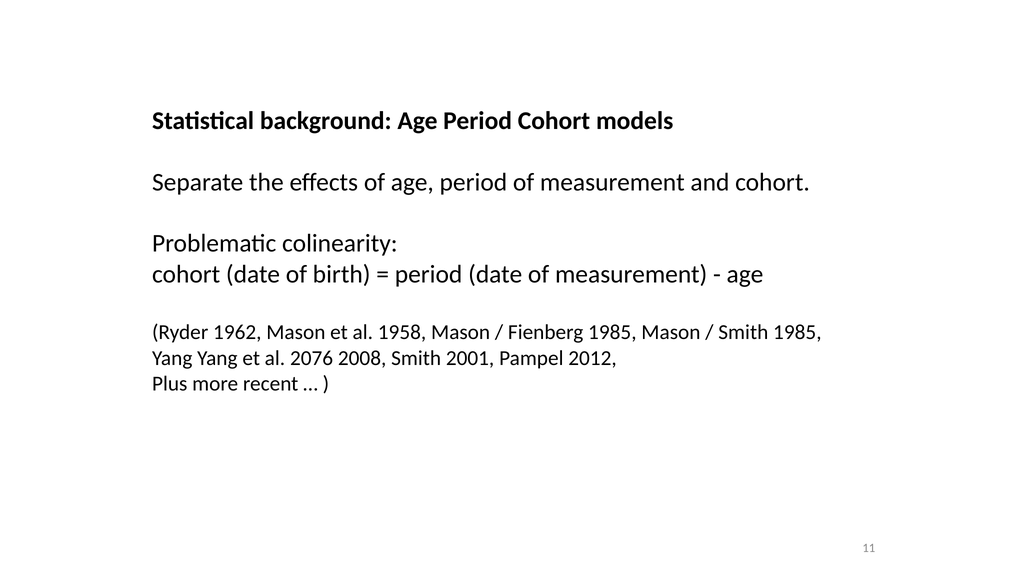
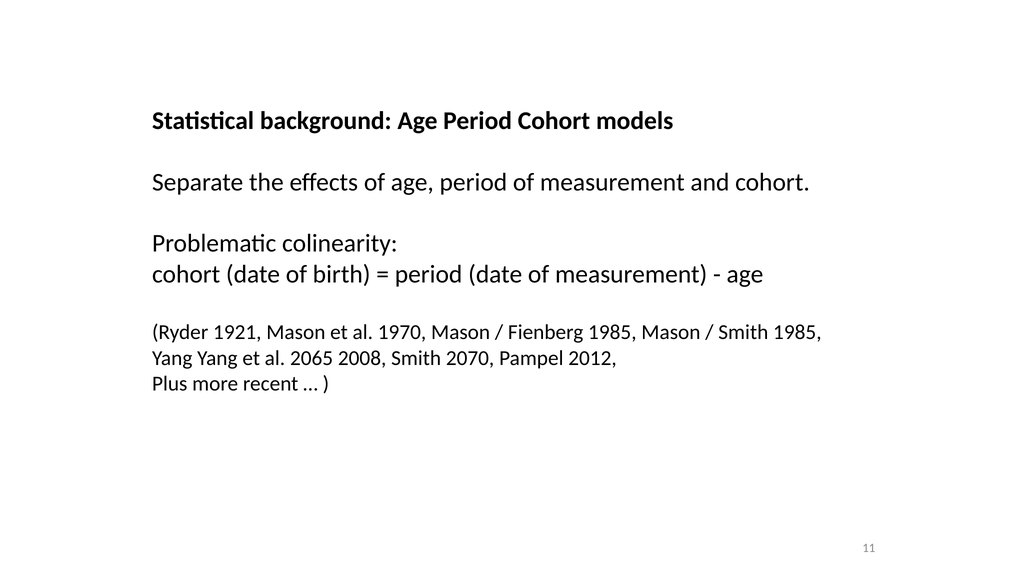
1962: 1962 -> 1921
1958: 1958 -> 1970
2076: 2076 -> 2065
2001: 2001 -> 2070
